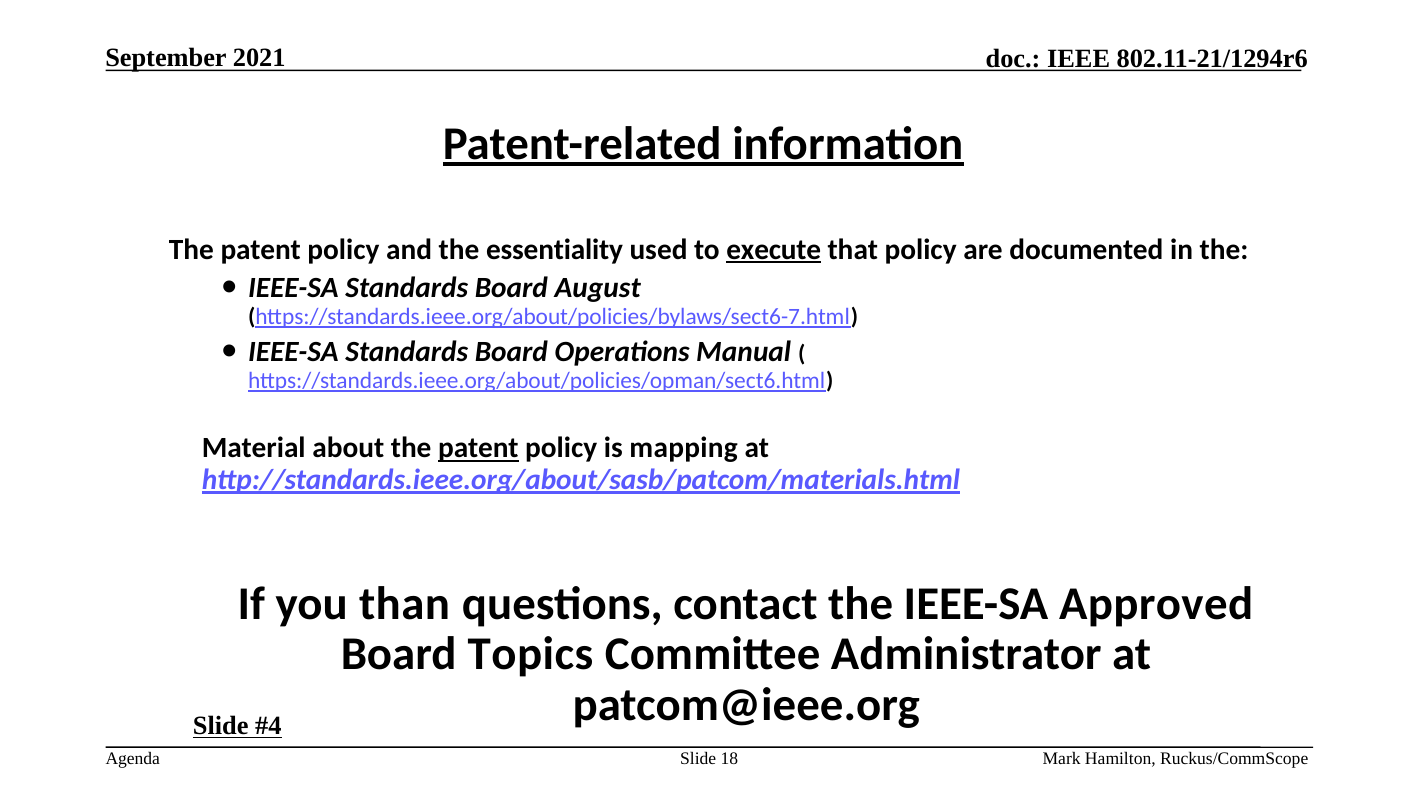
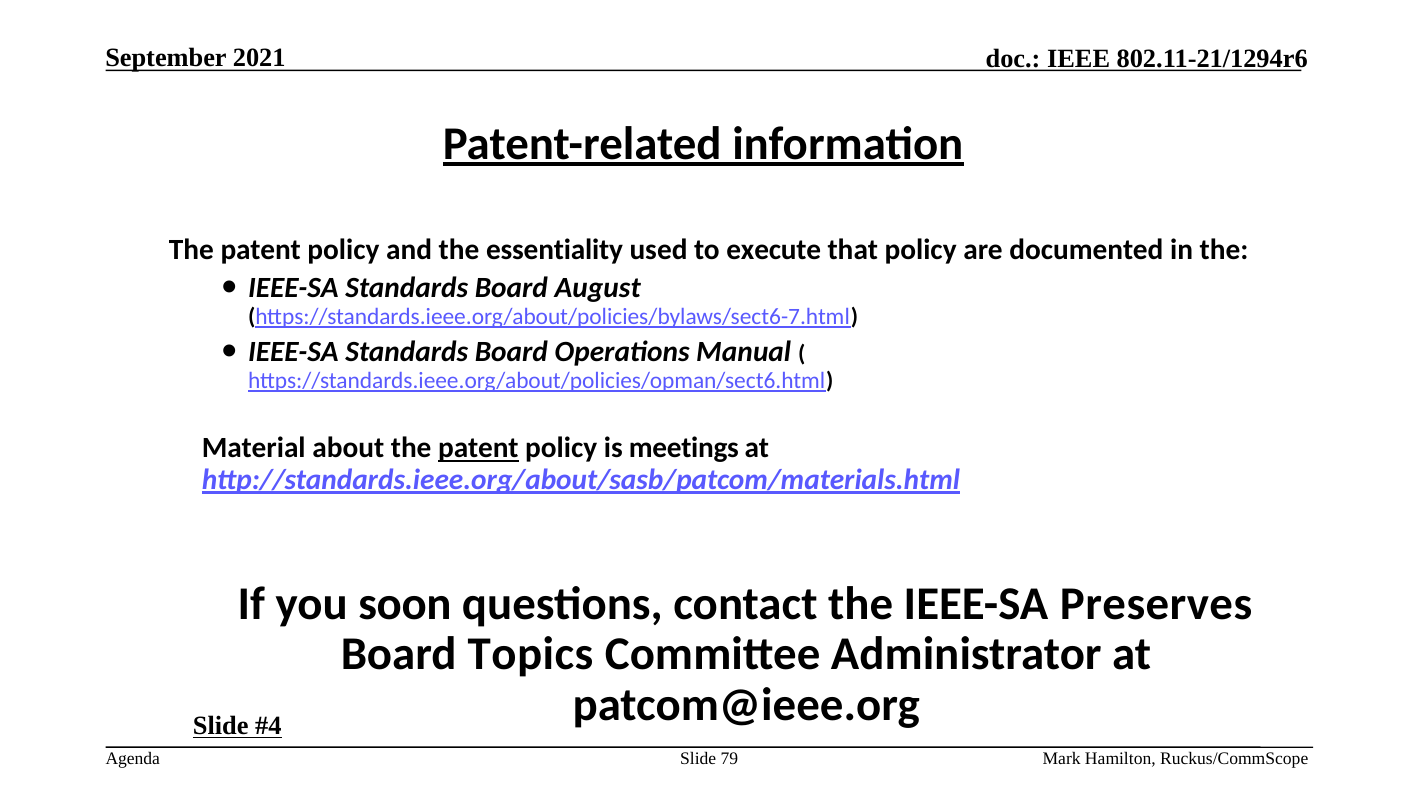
execute underline: present -> none
mapping: mapping -> meetings
than: than -> soon
Approved: Approved -> Preserves
18: 18 -> 79
